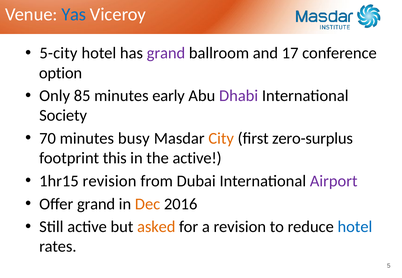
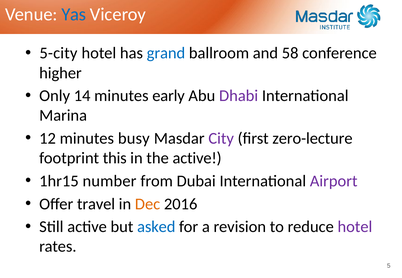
grand at (166, 53) colour: purple -> blue
17: 17 -> 58
option: option -> higher
85: 85 -> 14
Society: Society -> Marina
70: 70 -> 12
City colour: orange -> purple
zero-surplus: zero-surplus -> zero-lecture
1hr15 revision: revision -> number
Offer grand: grand -> travel
asked colour: orange -> blue
hotel at (355, 227) colour: blue -> purple
